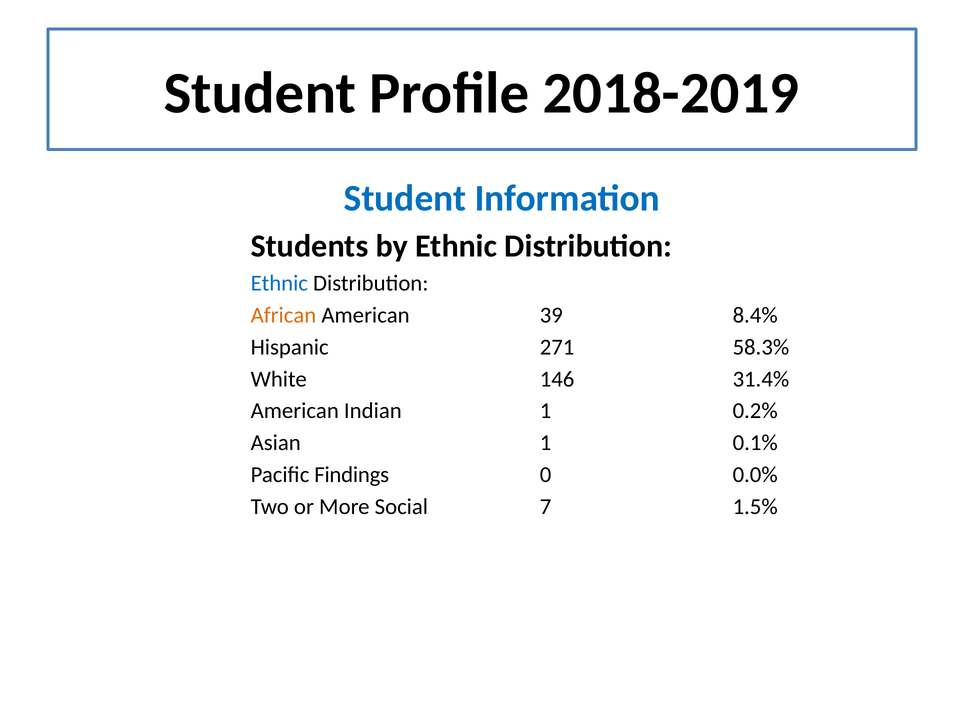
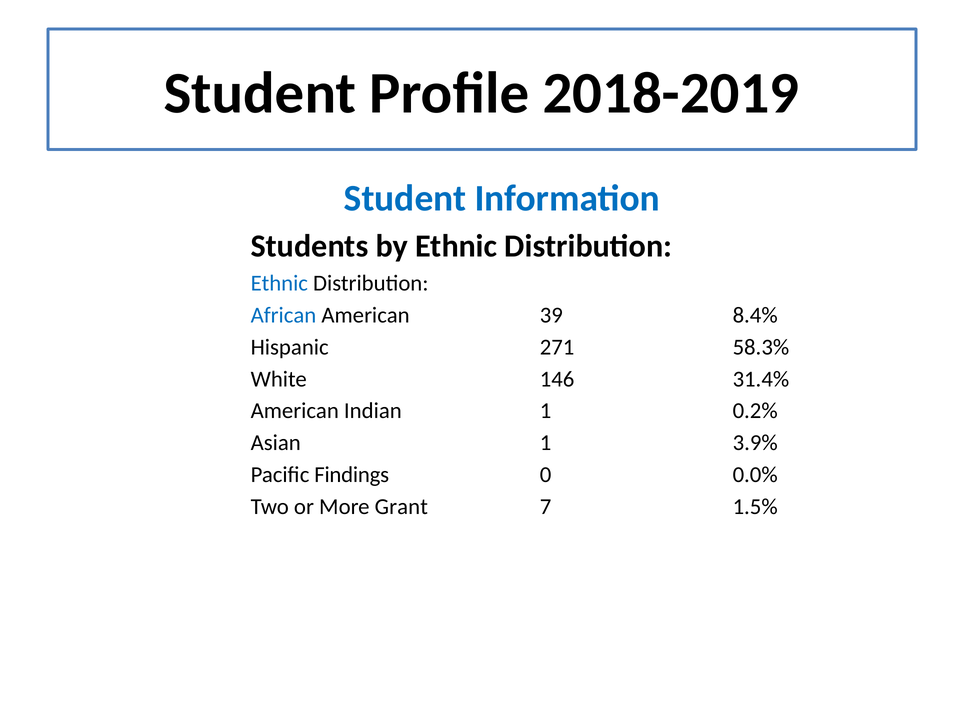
African colour: orange -> blue
0.1%: 0.1% -> 3.9%
Social: Social -> Grant
